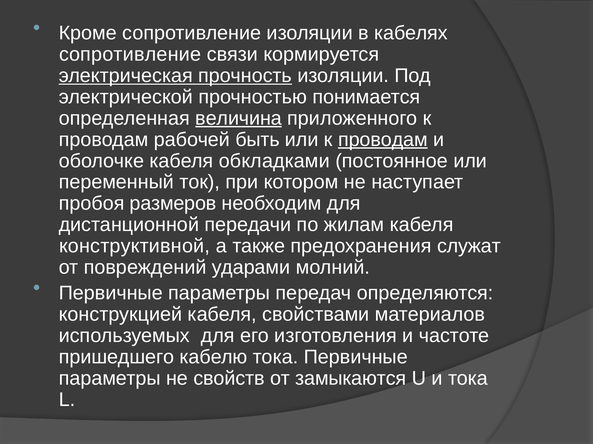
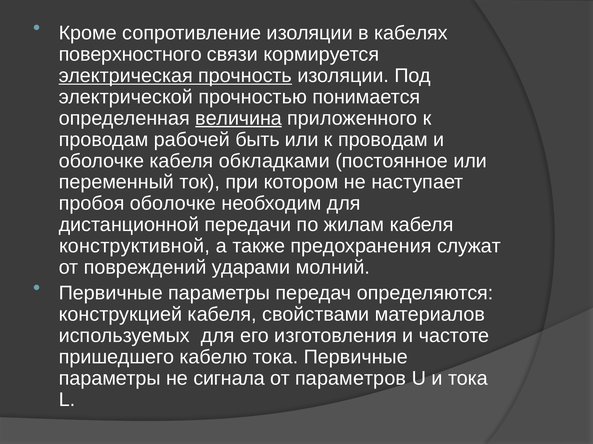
сопротивление at (130, 54): сопротивление -> поверхностного
проводам at (383, 140) underline: present -> none
пробоя размеров: размеров -> оболочке
свойств: свойств -> сигнала
замыкаются: замыкаются -> параметров
